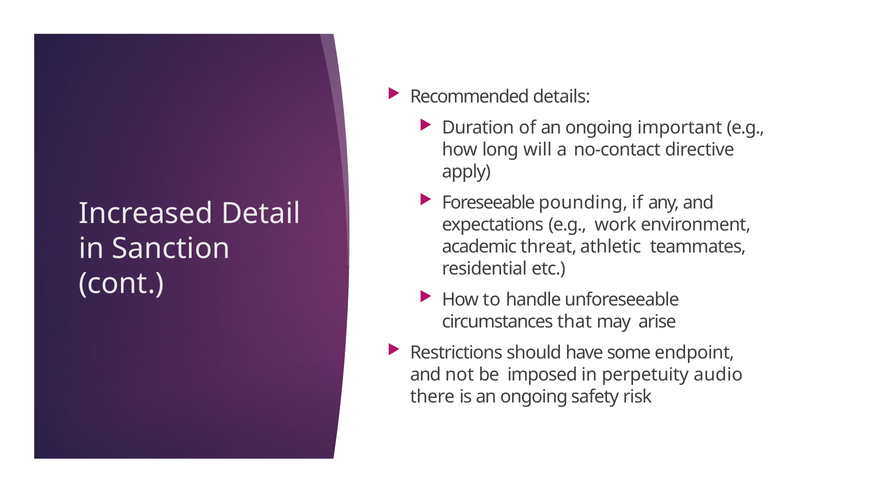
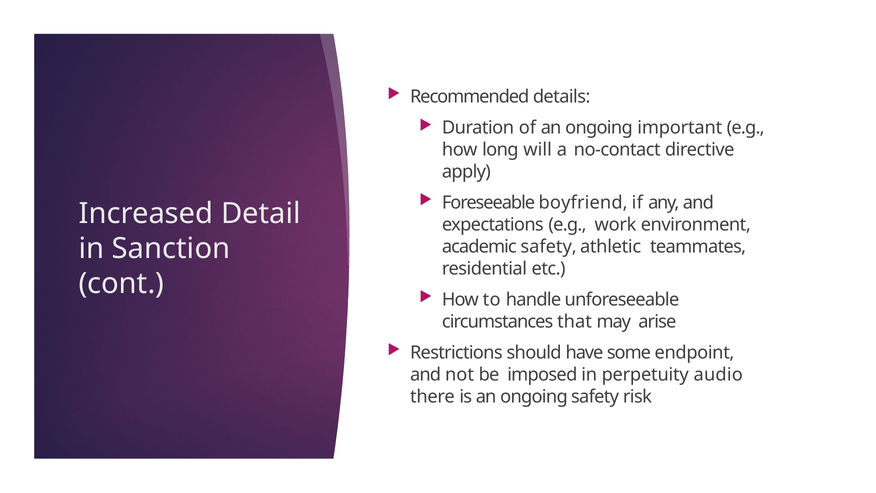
pounding: pounding -> boyfriend
academic threat: threat -> safety
